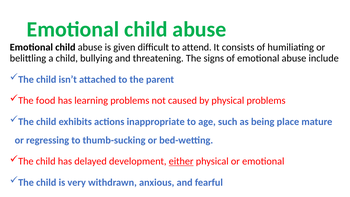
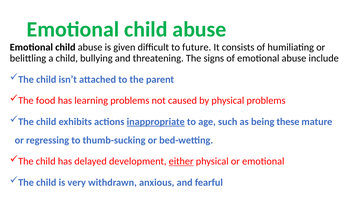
attend: attend -> future
inappropriate underline: none -> present
place: place -> these
